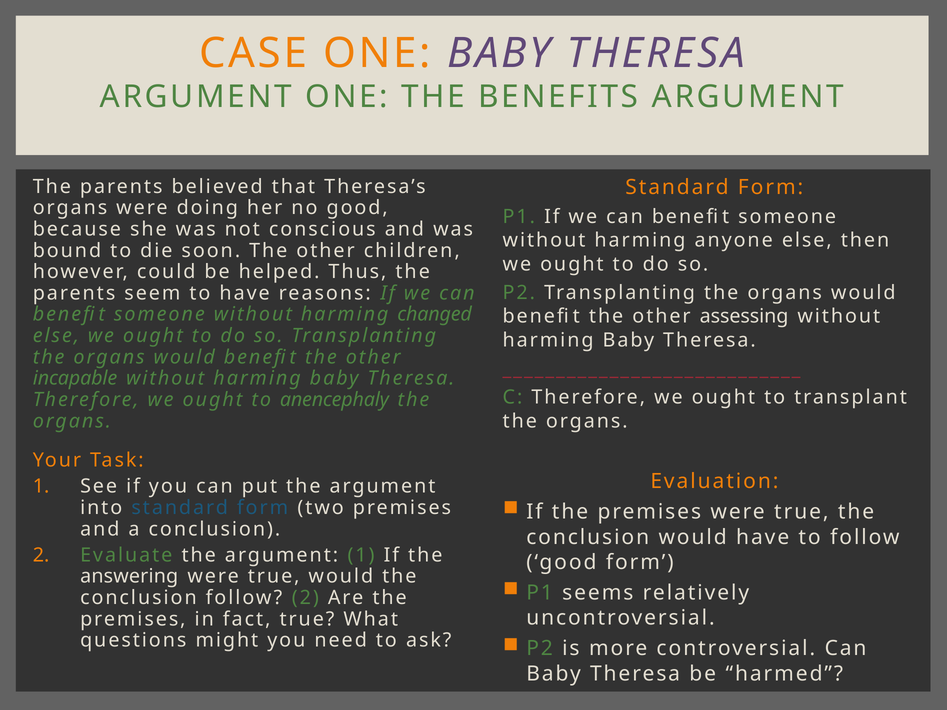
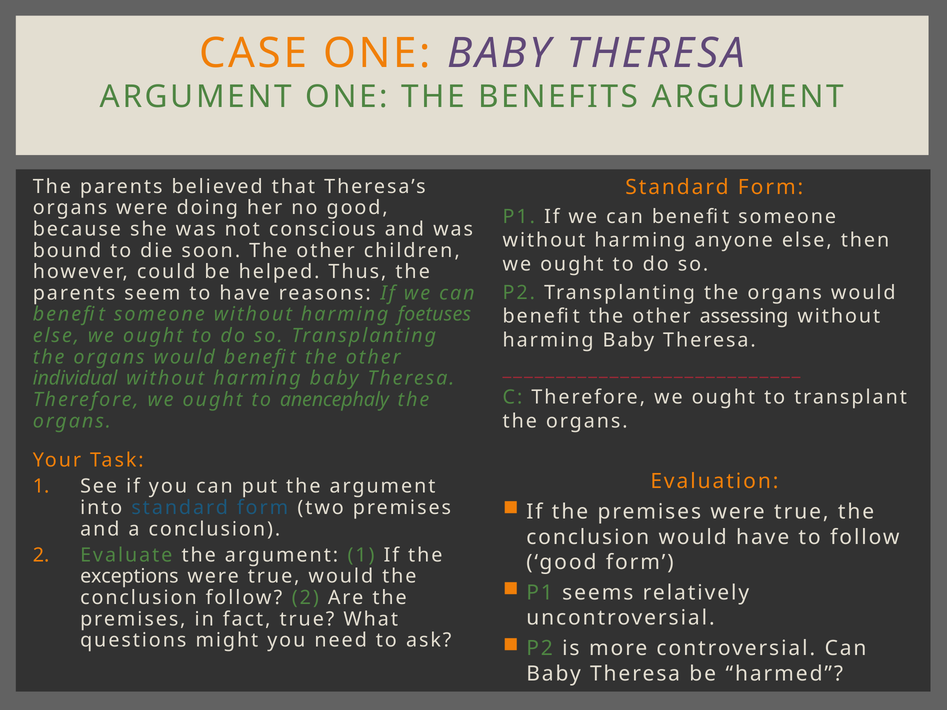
changed: changed -> foetuses
incapable: incapable -> individual
answering: answering -> exceptions
